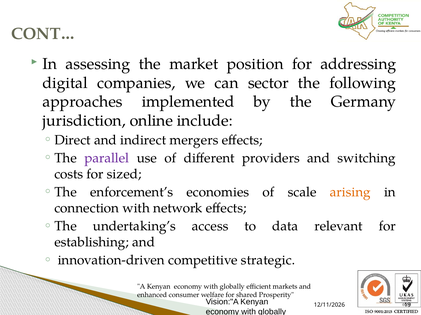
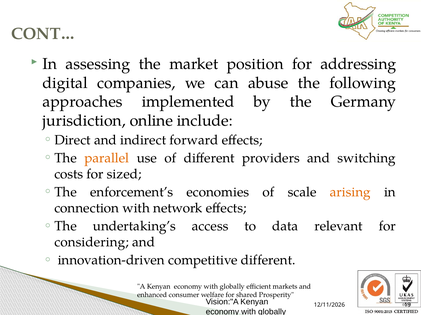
sector: sector -> abuse
mergers: mergers -> forward
parallel colour: purple -> orange
establishing: establishing -> considering
competitive strategic: strategic -> different
